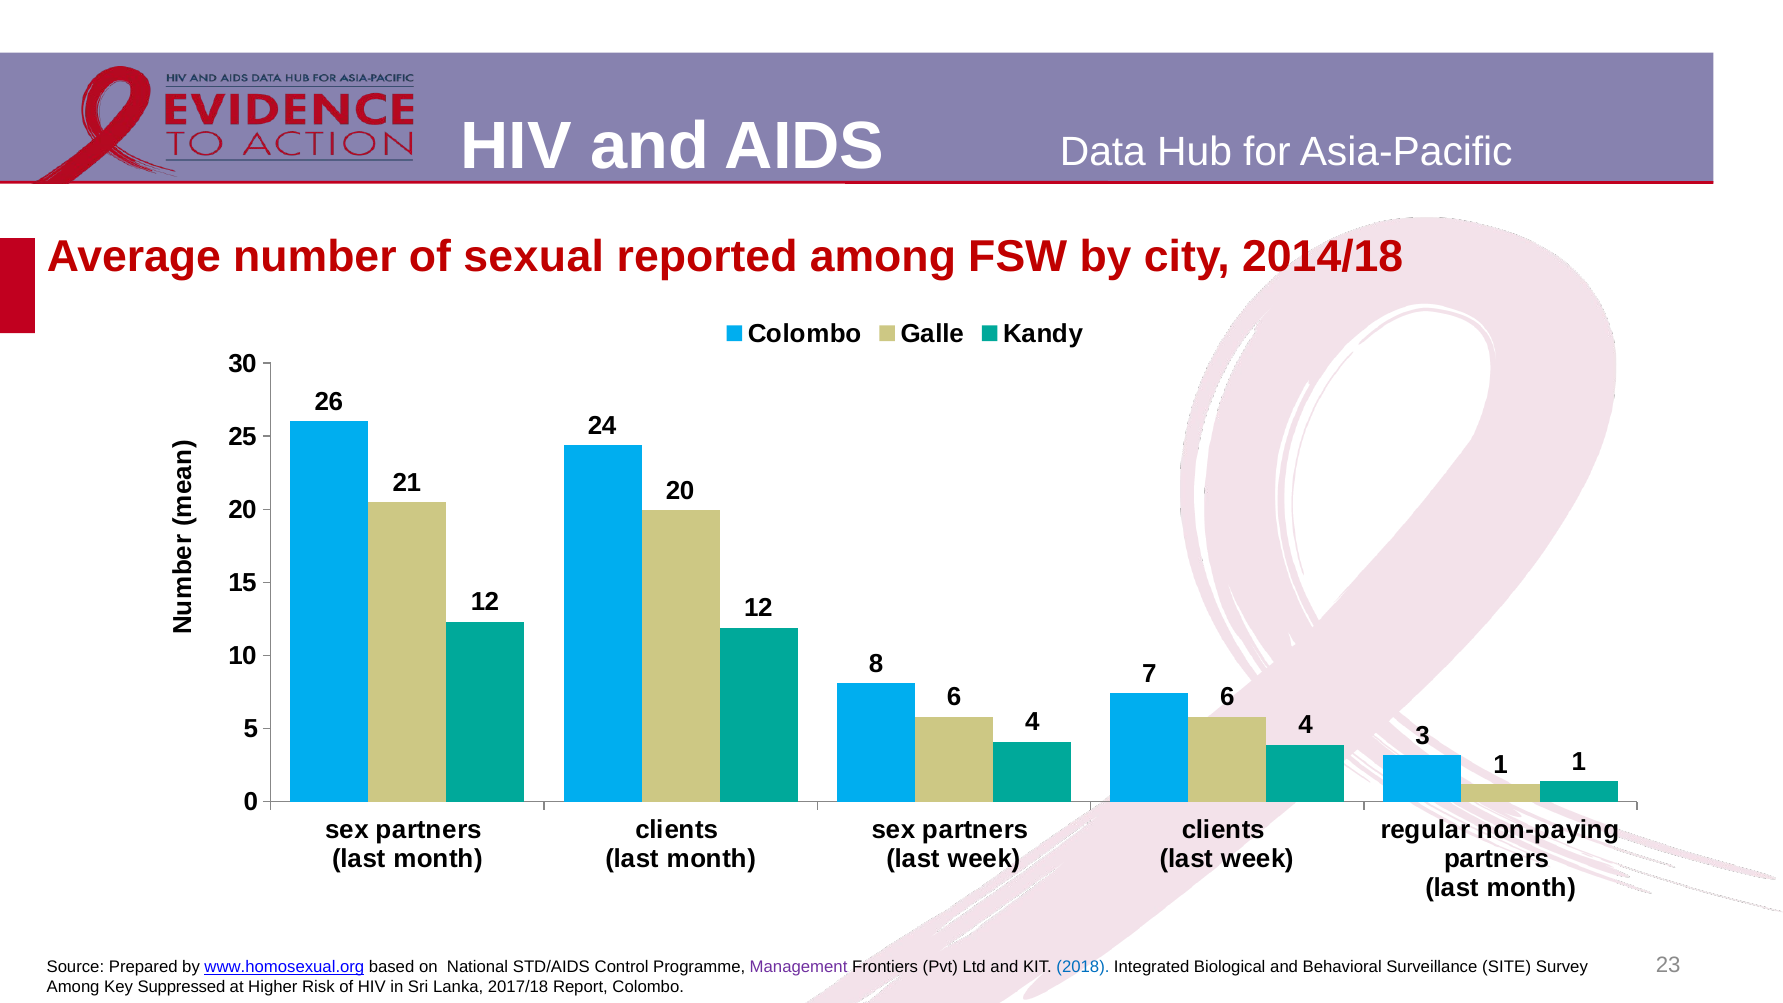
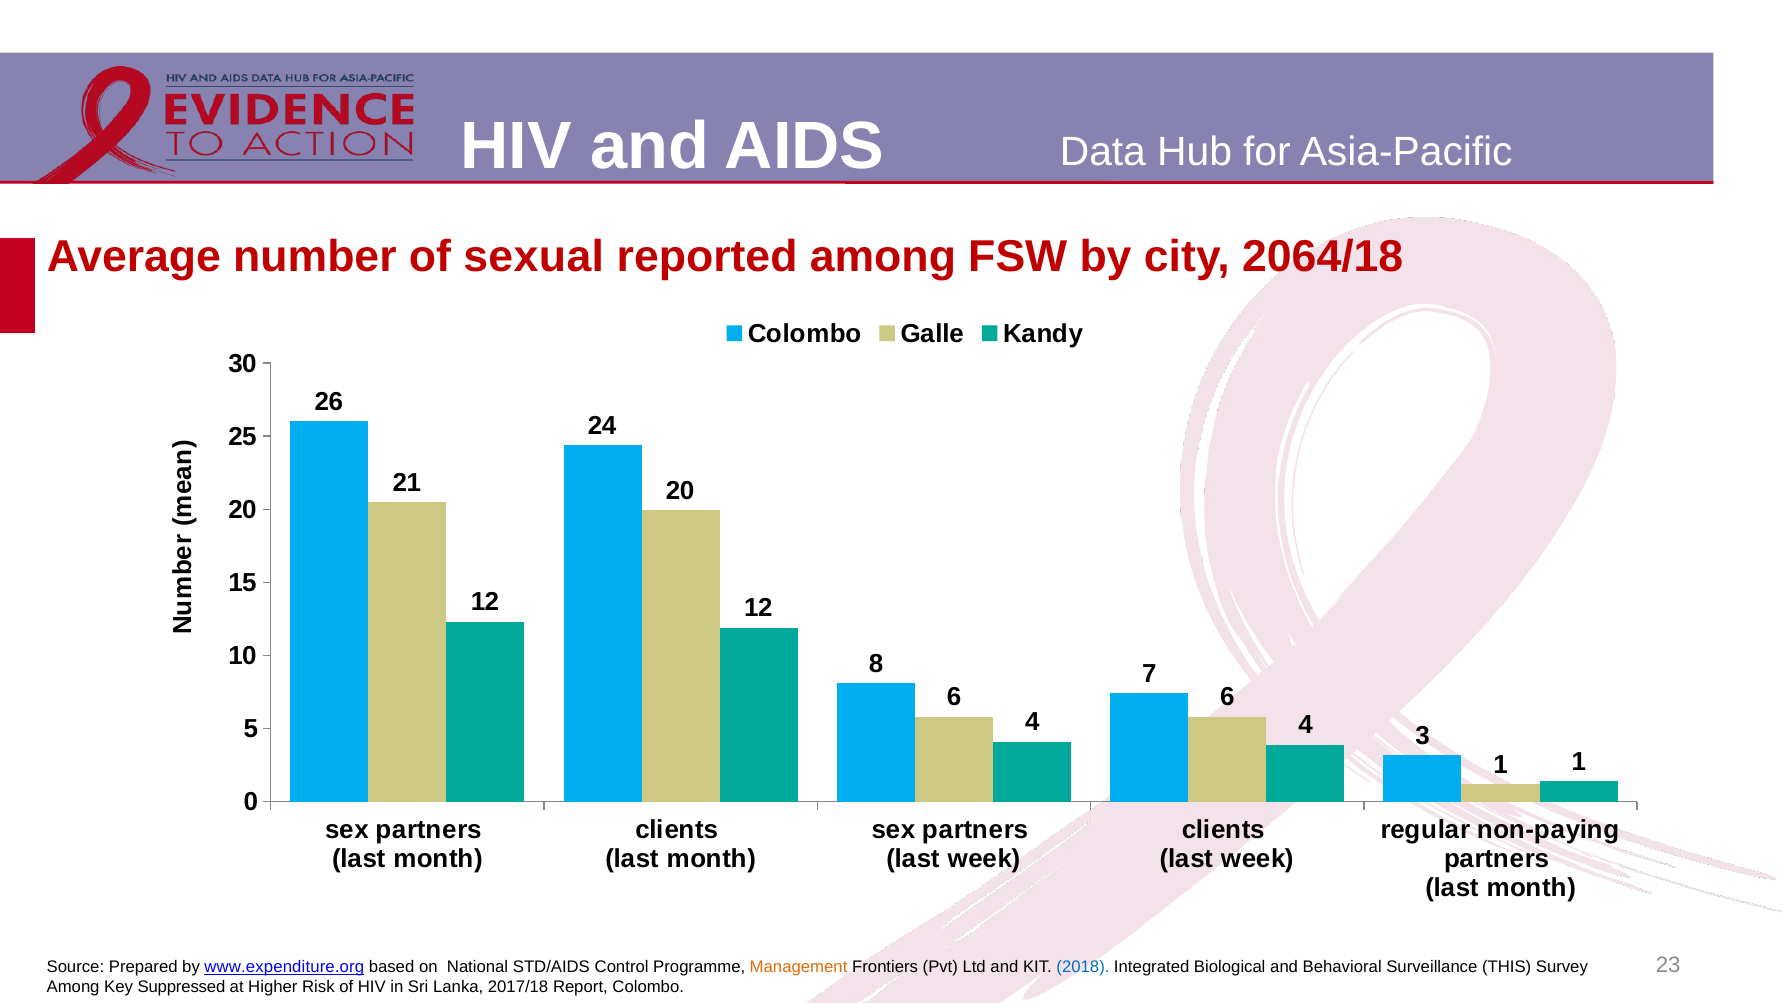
2014/18: 2014/18 -> 2064/18
www.homosexual.org: www.homosexual.org -> www.expenditure.org
Management colour: purple -> orange
SITE: SITE -> THIS
